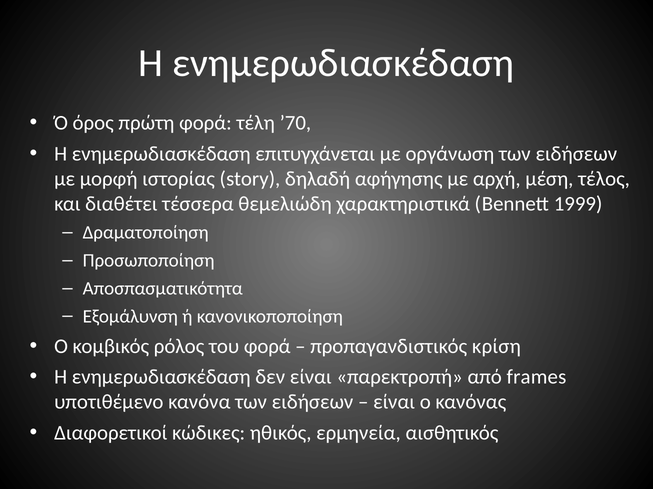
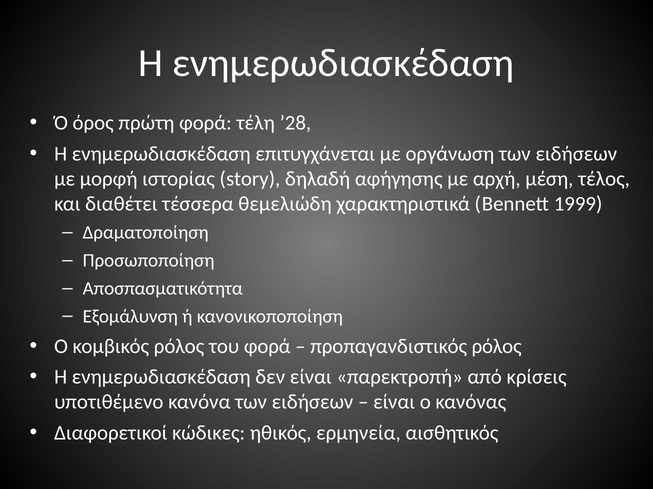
’70: ’70 -> ’28
προπαγανδιστικός κρίση: κρίση -> ρόλος
frames: frames -> κρίσεις
